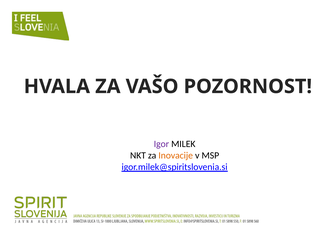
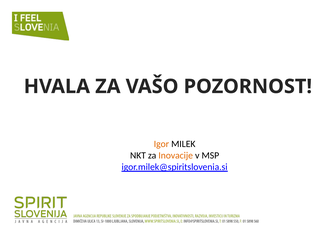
Igor colour: purple -> orange
